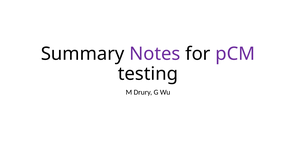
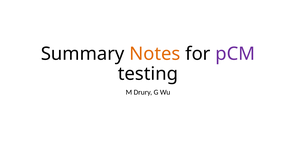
Notes colour: purple -> orange
